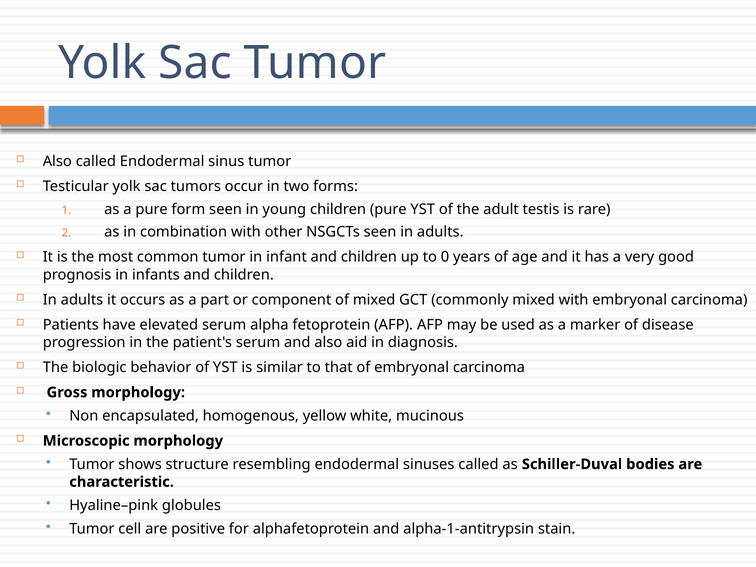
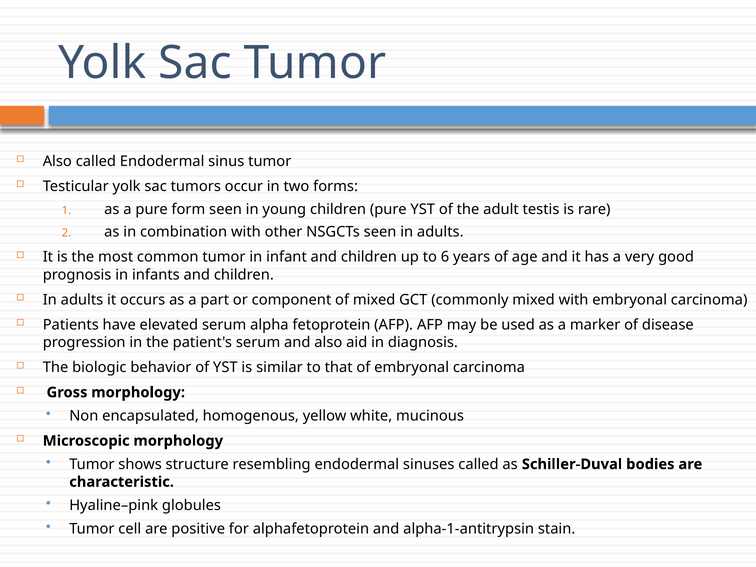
0: 0 -> 6
